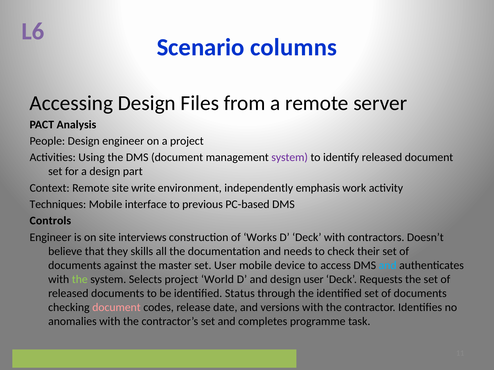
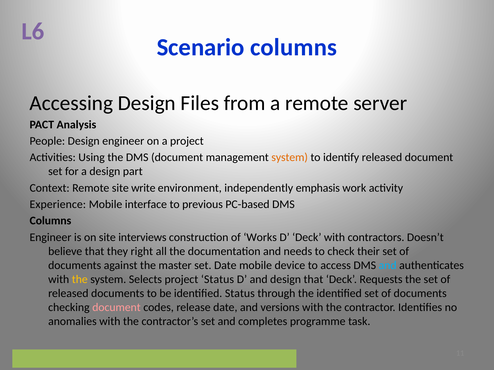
system at (290, 158) colour: purple -> orange
Techniques: Techniques -> Experience
Controls at (50, 221): Controls -> Columns
skills: skills -> right
set User: User -> Date
the at (80, 280) colour: light green -> yellow
project World: World -> Status
design user: user -> that
